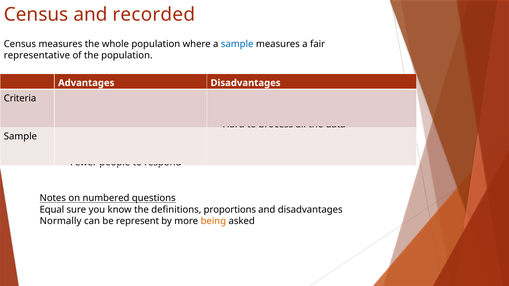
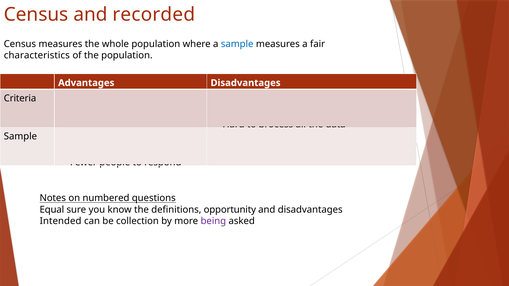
representative: representative -> characteristics
proportions: proportions -> opportunity
Normally: Normally -> Intended
represent: represent -> collection
being colour: orange -> purple
